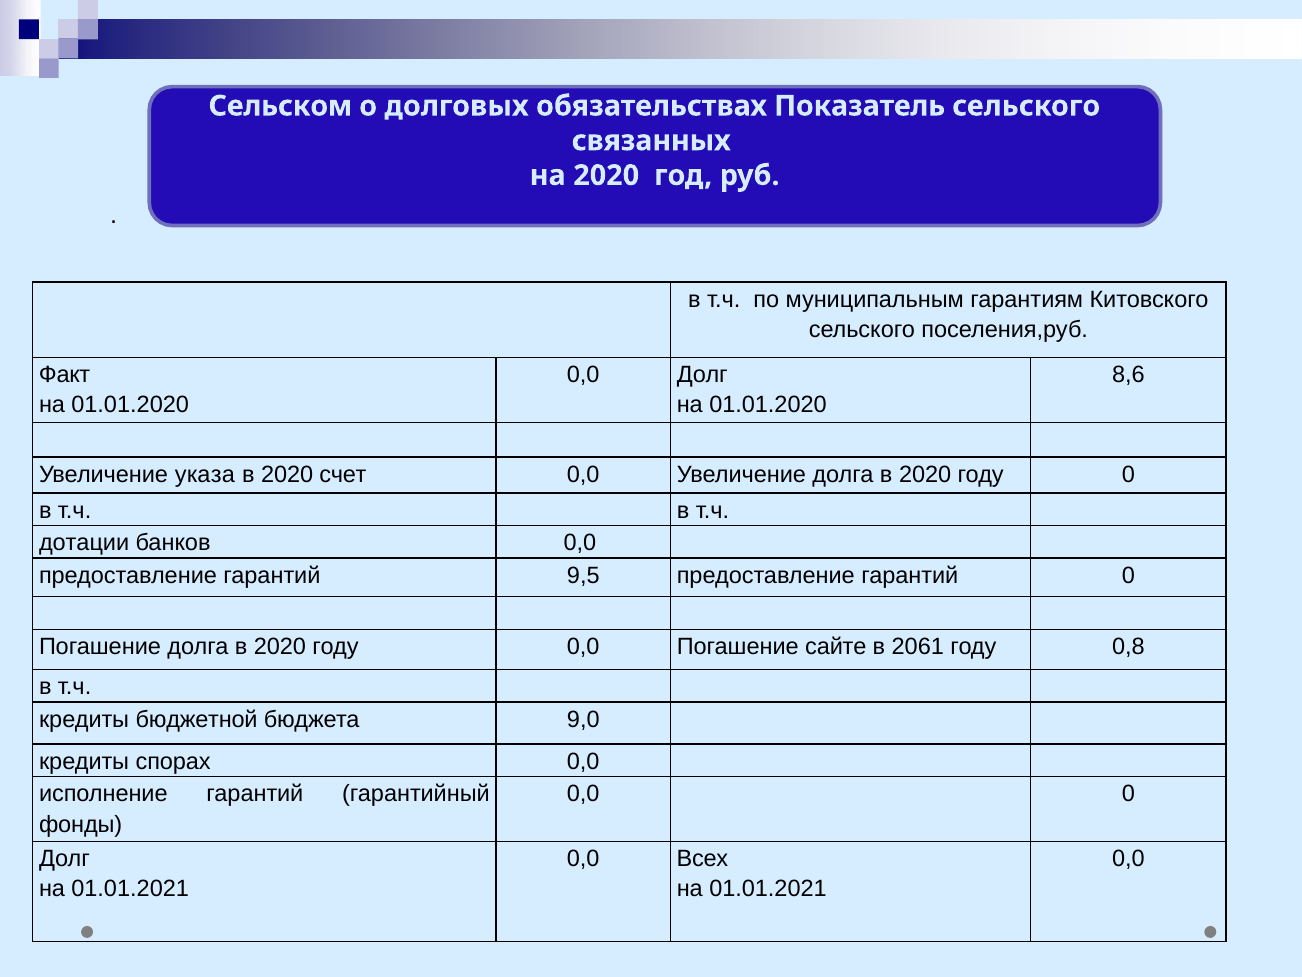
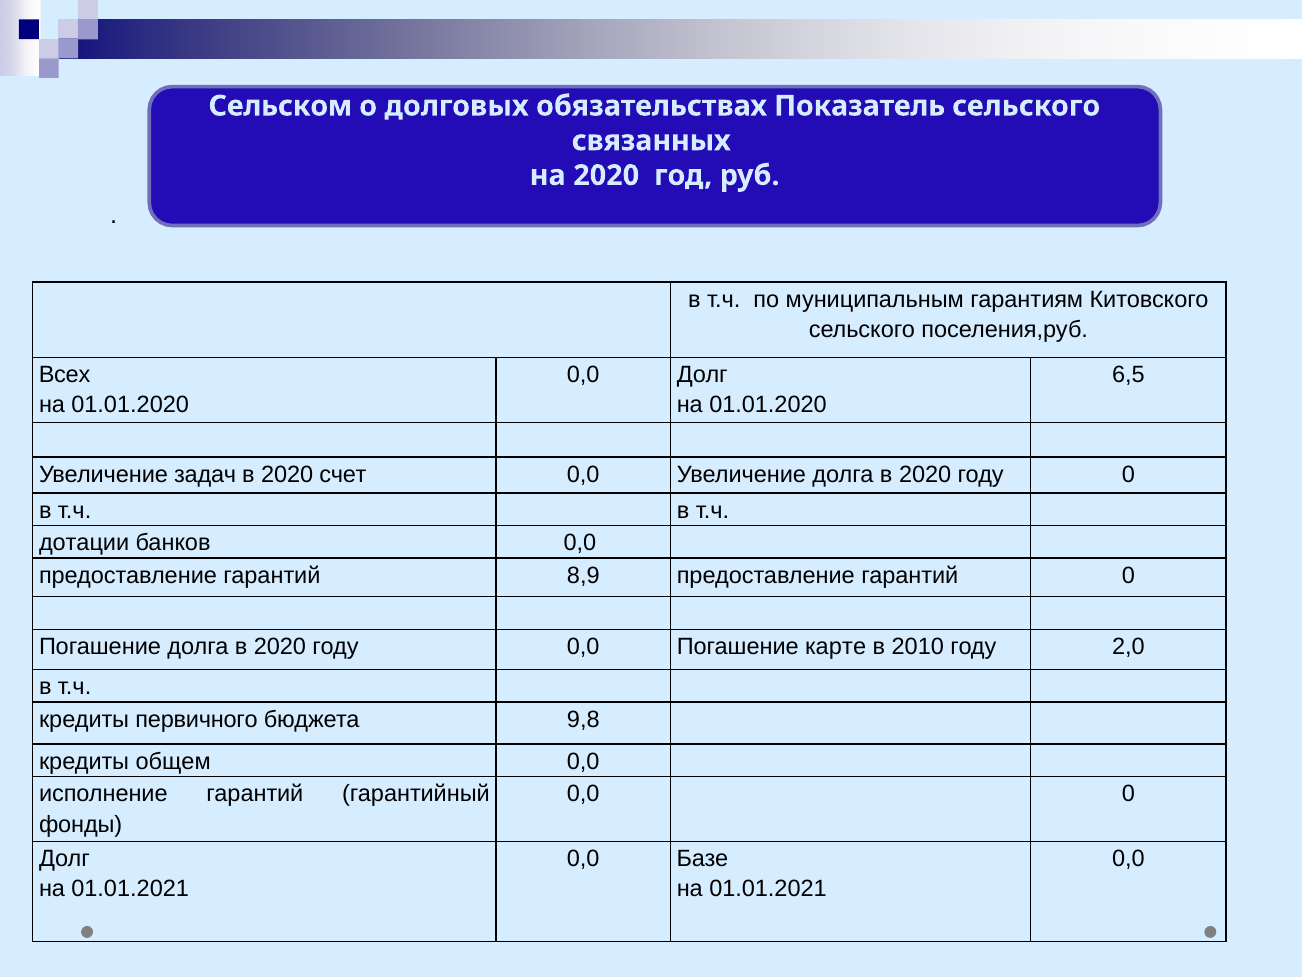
Факт: Факт -> Всех
8,6: 8,6 -> 6,5
указа: указа -> задач
9,5: 9,5 -> 8,9
сайте: сайте -> карте
2061: 2061 -> 2010
0,8: 0,8 -> 2,0
бюджетной: бюджетной -> первичного
9,0: 9,0 -> 9,8
спорах: спорах -> общем
Всех: Всех -> Базе
